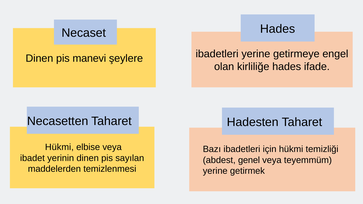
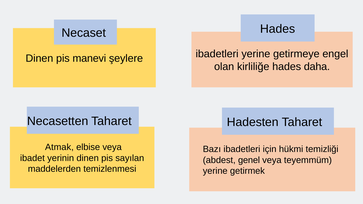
ifade: ifade -> daha
Hükmi at (59, 147): Hükmi -> Atmak
